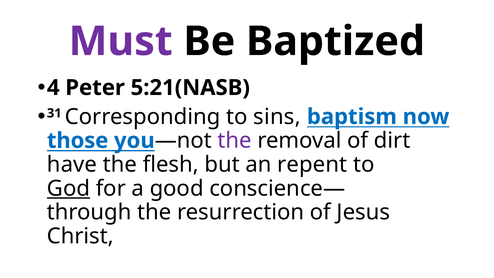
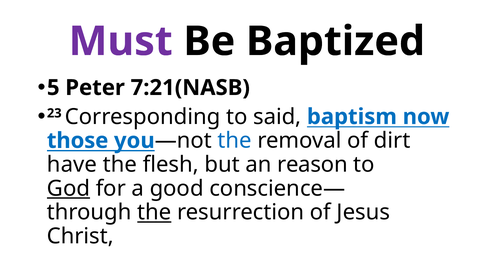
4: 4 -> 5
5:21(NASB: 5:21(NASB -> 7:21(NASB
31: 31 -> 23
sins: sins -> said
the at (235, 141) colour: purple -> blue
repent: repent -> reason
the at (154, 212) underline: none -> present
